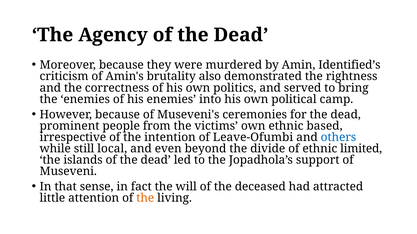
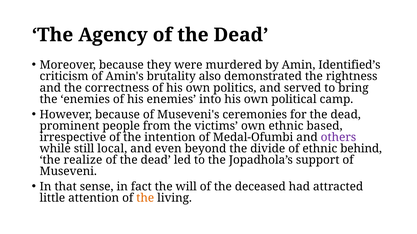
Leave-Ofumbi: Leave-Ofumbi -> Medal-Ofumbi
others colour: blue -> purple
limited: limited -> behind
islands: islands -> realize
